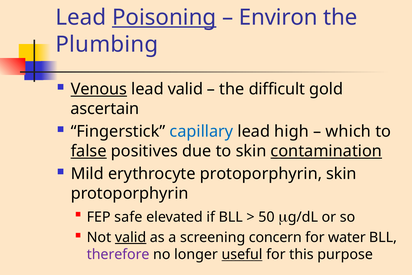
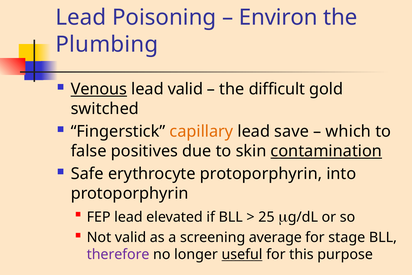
Poisoning underline: present -> none
ascertain: ascertain -> switched
capillary colour: blue -> orange
high: high -> save
false underline: present -> none
Mild: Mild -> Safe
protoporphyrin skin: skin -> into
FEP safe: safe -> lead
50: 50 -> 25
valid at (131, 237) underline: present -> none
concern: concern -> average
water: water -> stage
